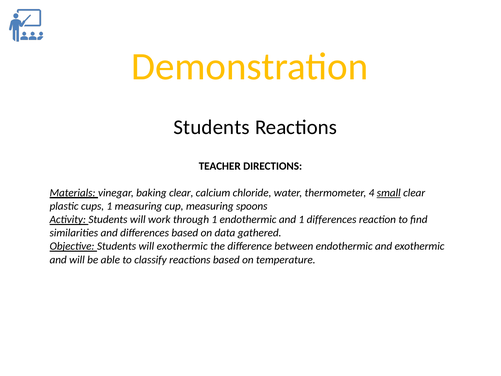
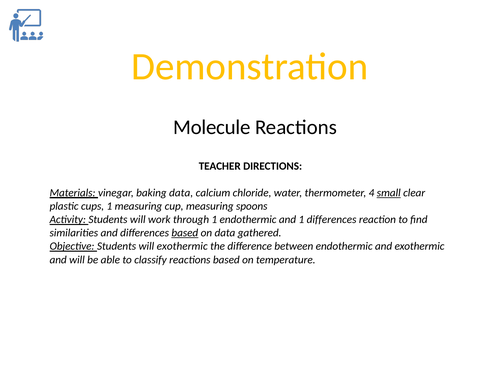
Students at (212, 127): Students -> Molecule
baking clear: clear -> data
based at (185, 233) underline: none -> present
